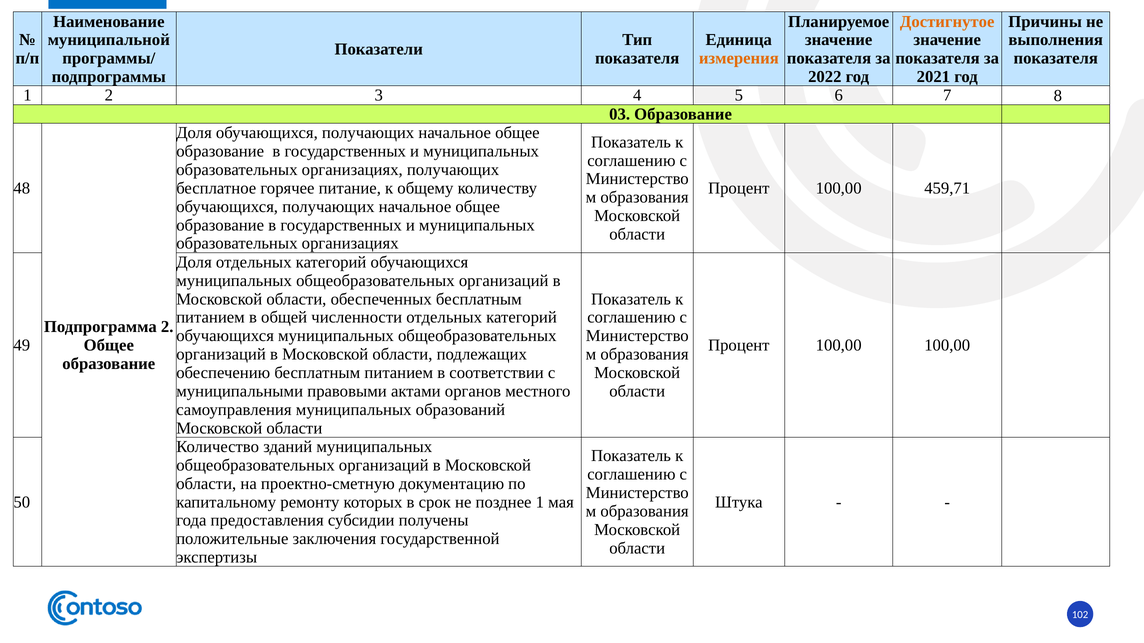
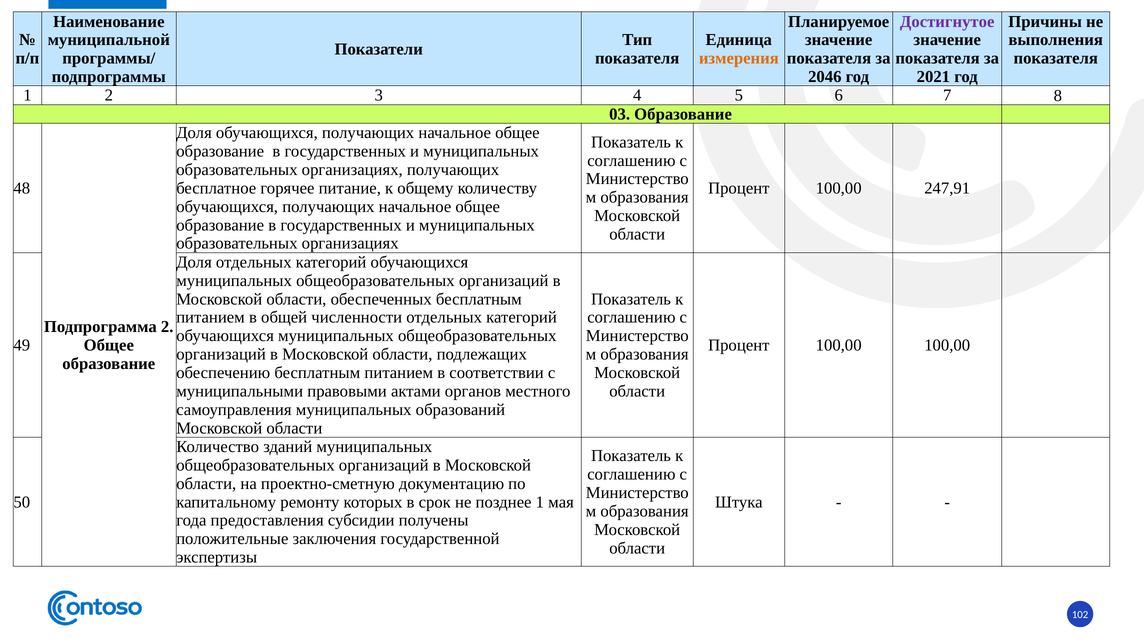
Достигнутое colour: orange -> purple
2022: 2022 -> 2046
459,71: 459,71 -> 247,91
